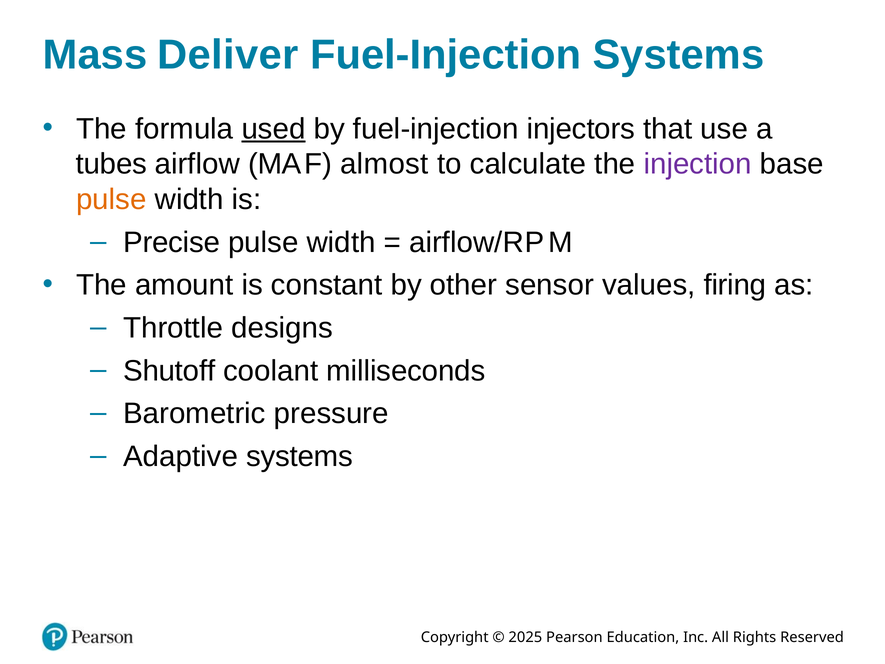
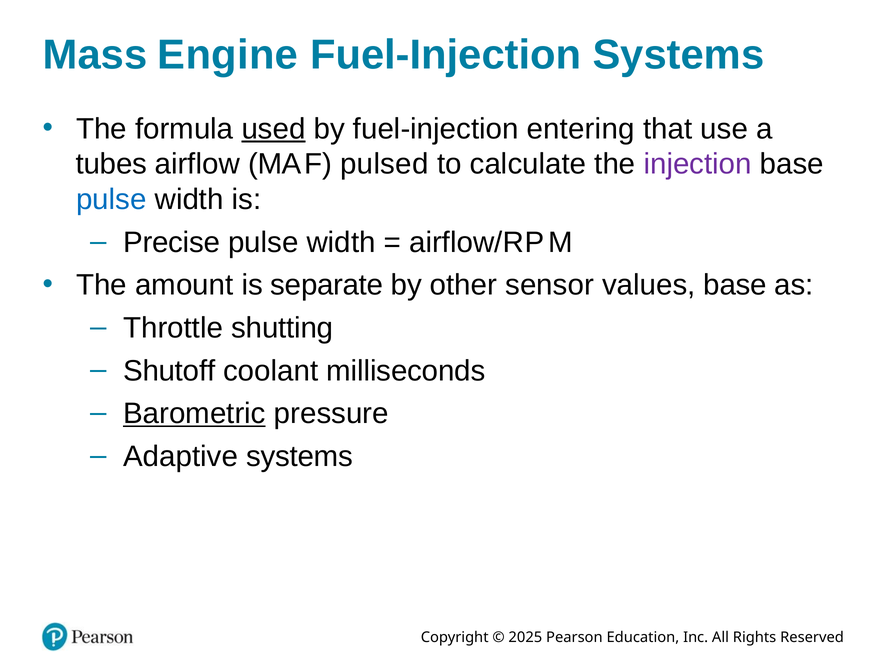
Deliver: Deliver -> Engine
injectors: injectors -> entering
almost: almost -> pulsed
pulse at (111, 200) colour: orange -> blue
constant: constant -> separate
values firing: firing -> base
designs: designs -> shutting
Barometric underline: none -> present
